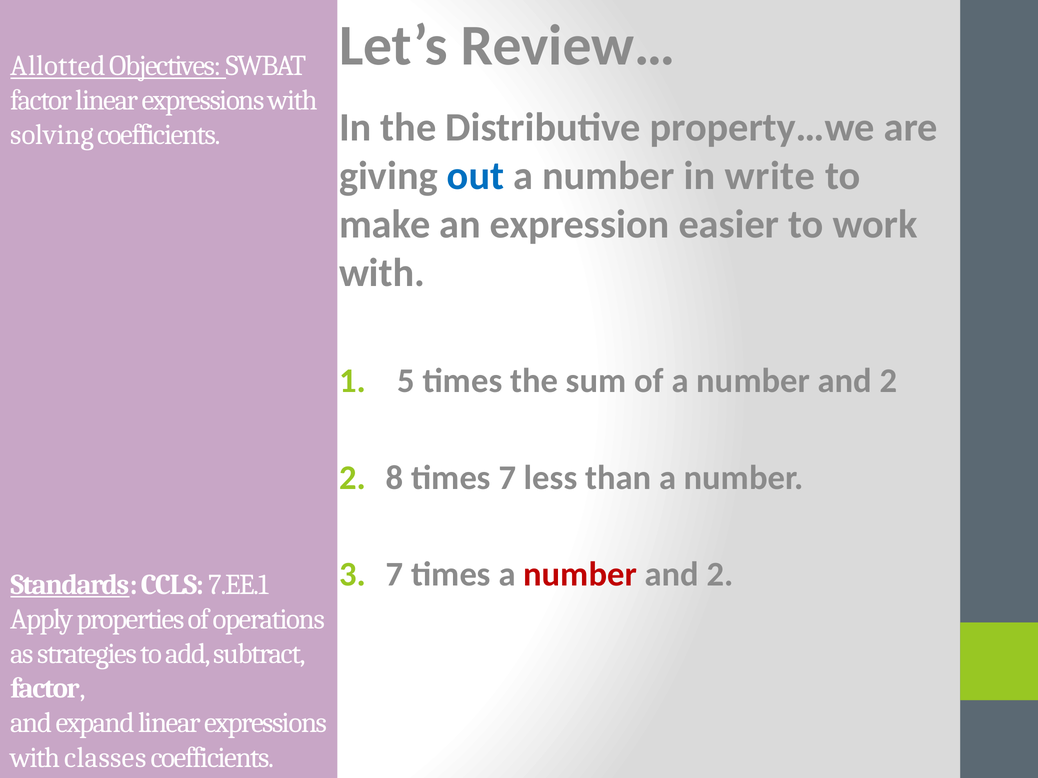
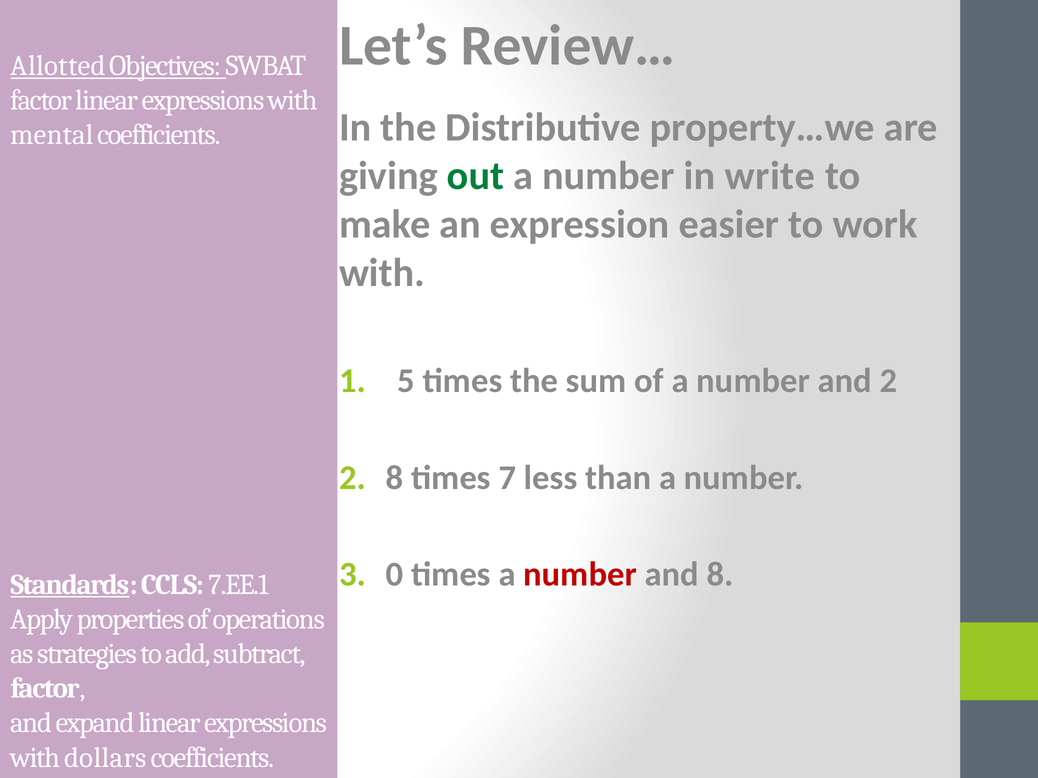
solving: solving -> mental
out colour: blue -> green
3 7: 7 -> 0
2 at (720, 575): 2 -> 8
classes: classes -> dollars
